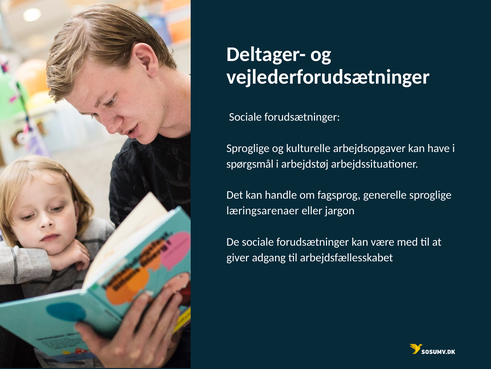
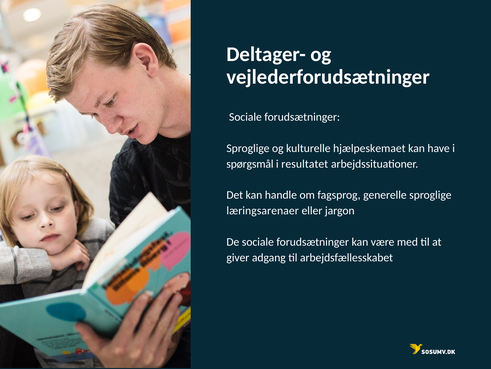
arbejdsopgaver: arbejdsopgaver -> hjælpeskemaet
arbejdstøj: arbejdstøj -> resultatet
